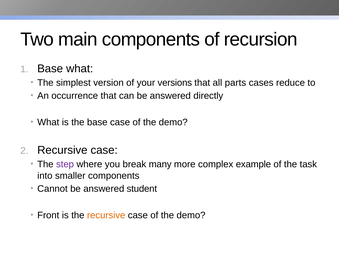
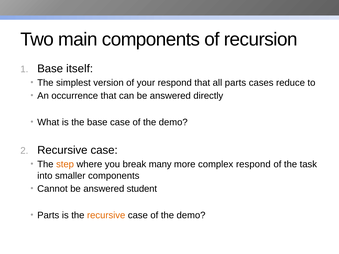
Base what: what -> itself
your versions: versions -> respond
step colour: purple -> orange
complex example: example -> respond
Front at (48, 215): Front -> Parts
